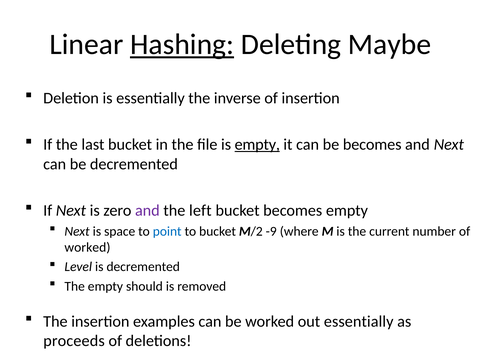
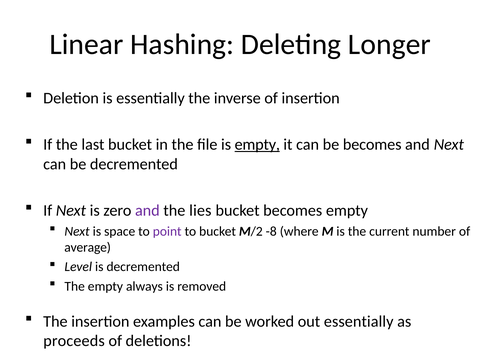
Hashing underline: present -> none
Maybe: Maybe -> Longer
left: left -> lies
point colour: blue -> purple
-9: -9 -> -8
worked at (87, 247): worked -> average
should: should -> always
